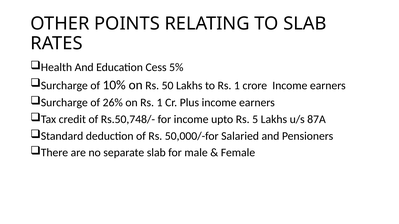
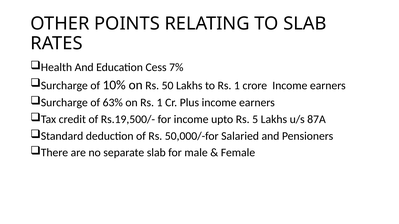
5%: 5% -> 7%
26%: 26% -> 63%
Rs.50,748/-: Rs.50,748/- -> Rs.19,500/-
